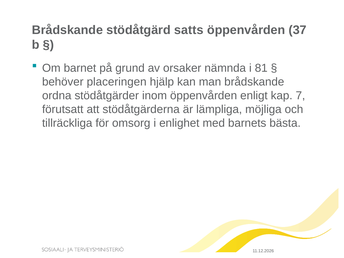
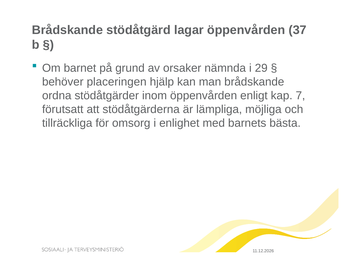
satts: satts -> lagar
81: 81 -> 29
